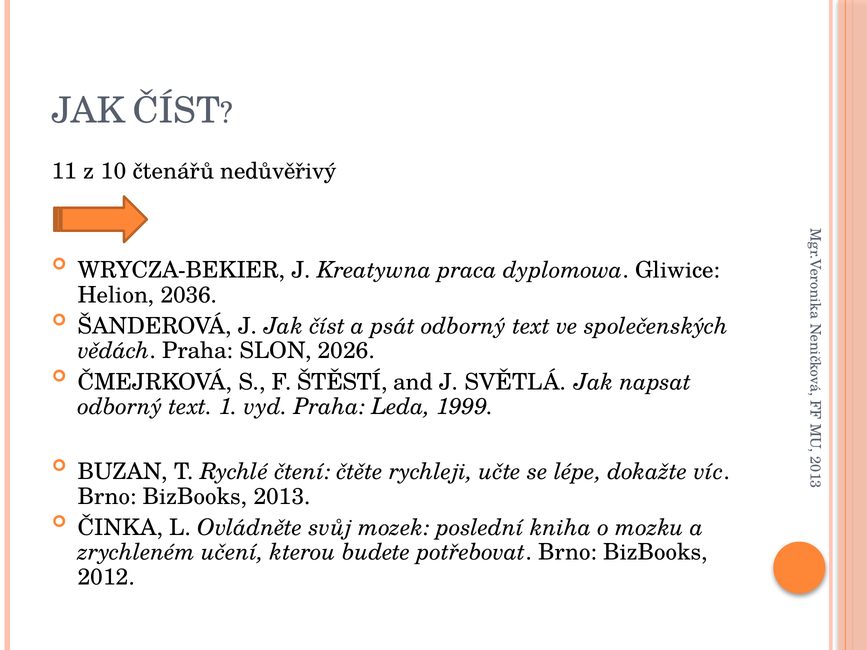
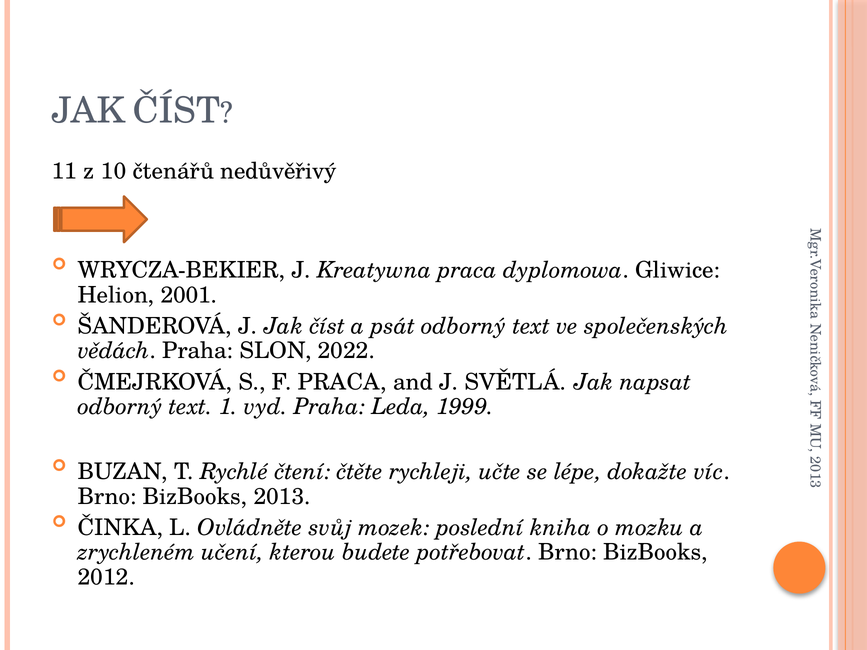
2036: 2036 -> 2001
2026: 2026 -> 2022
F ŠTĚSTÍ: ŠTĚSTÍ -> PRACA
